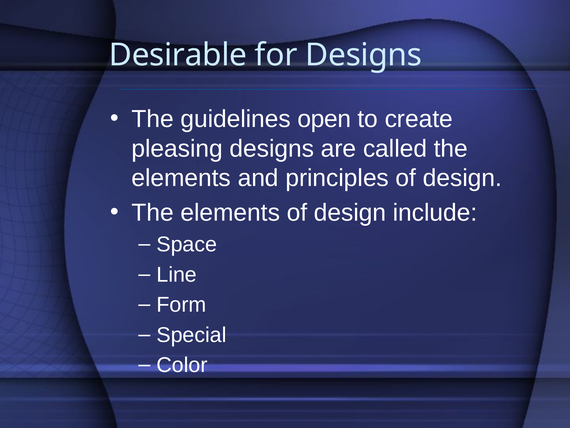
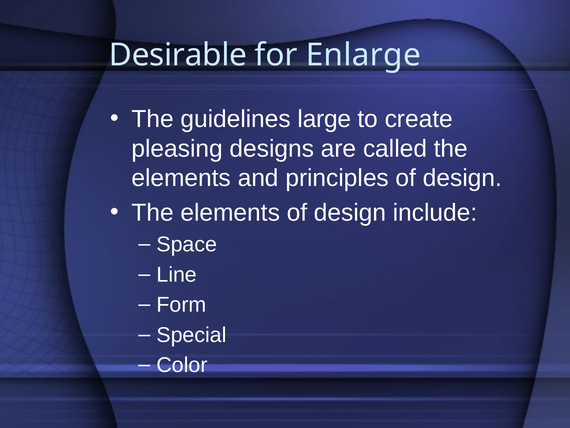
for Designs: Designs -> Enlarge
open: open -> large
